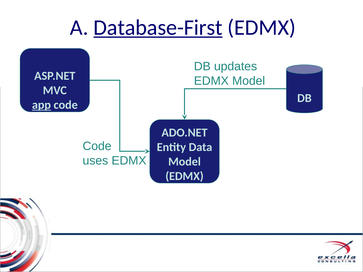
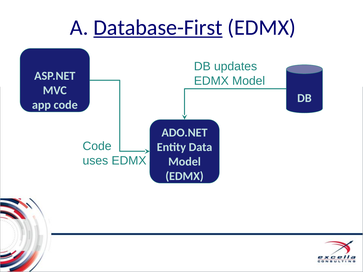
app underline: present -> none
